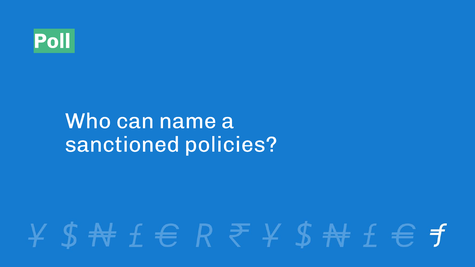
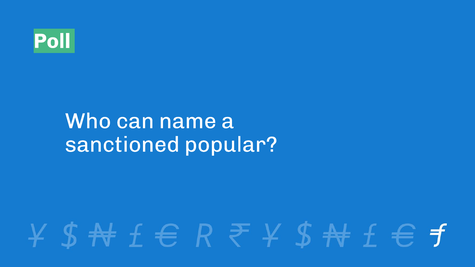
policies: policies -> popular
